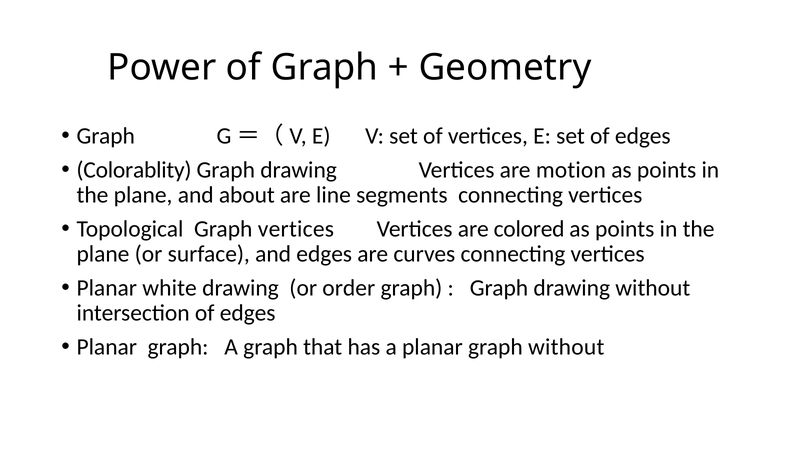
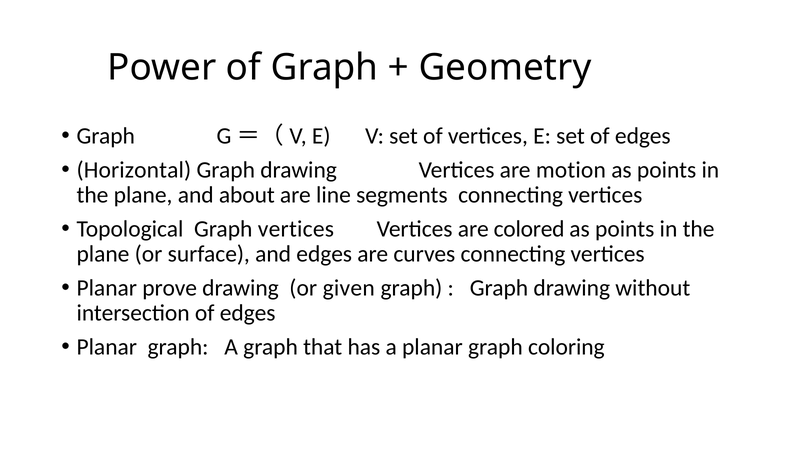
Colorablity: Colorablity -> Horizontal
white: white -> prove
order: order -> given
graph without: without -> coloring
